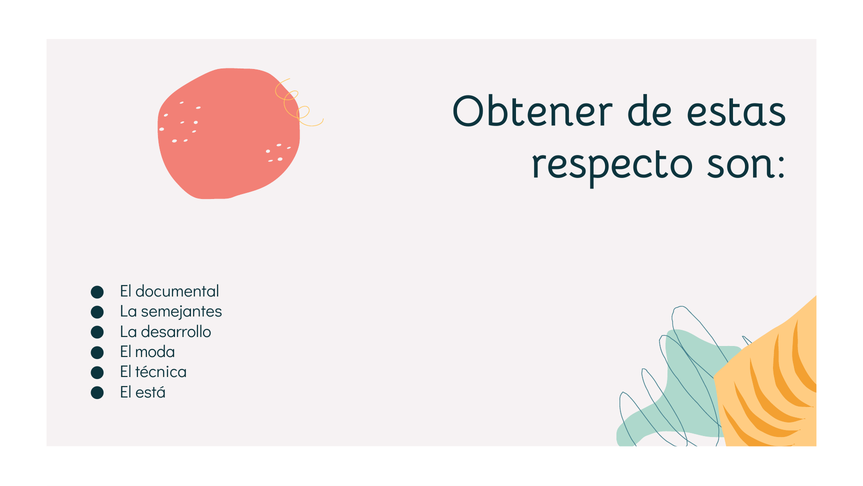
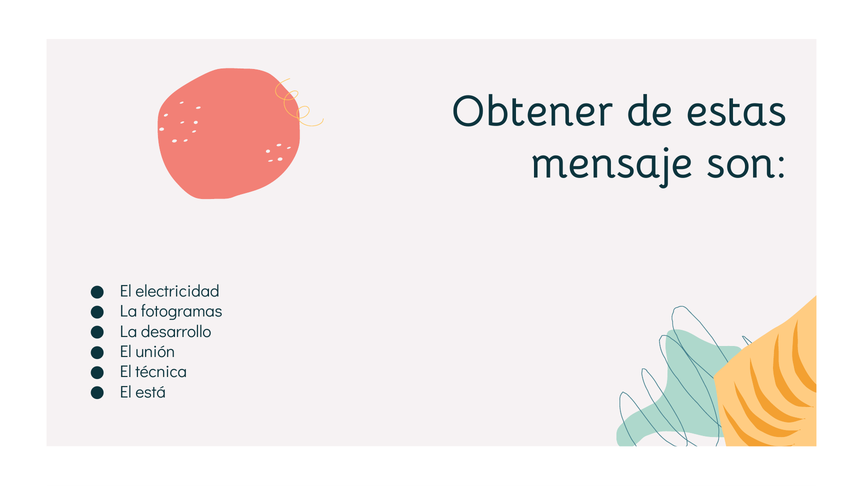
respecto: respecto -> mensaje
documental: documental -> electricidad
semejantes: semejantes -> fotogramas
moda: moda -> unión
